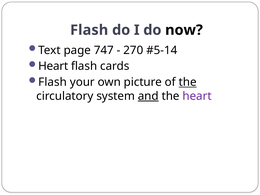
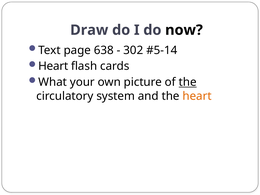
Flash at (89, 30): Flash -> Draw
747: 747 -> 638
270: 270 -> 302
Flash at (53, 82): Flash -> What
and underline: present -> none
heart at (197, 96) colour: purple -> orange
